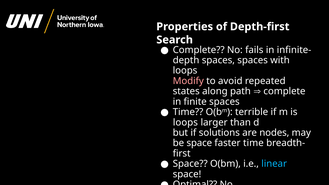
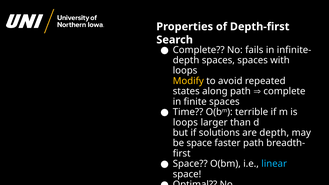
Modify colour: pink -> yellow
are nodes: nodes -> depth
faster time: time -> path
